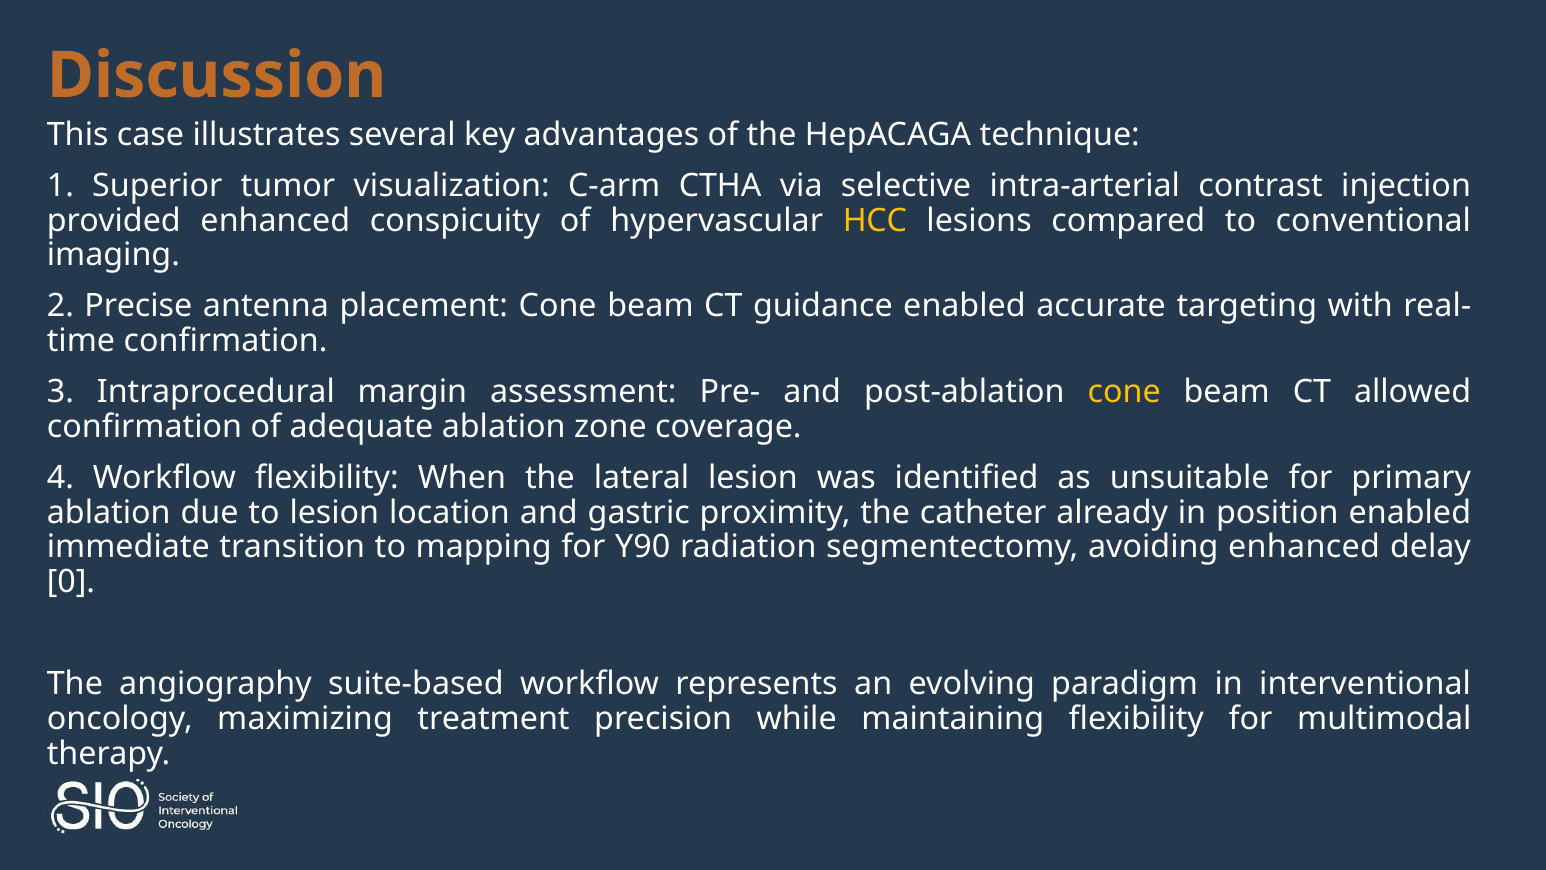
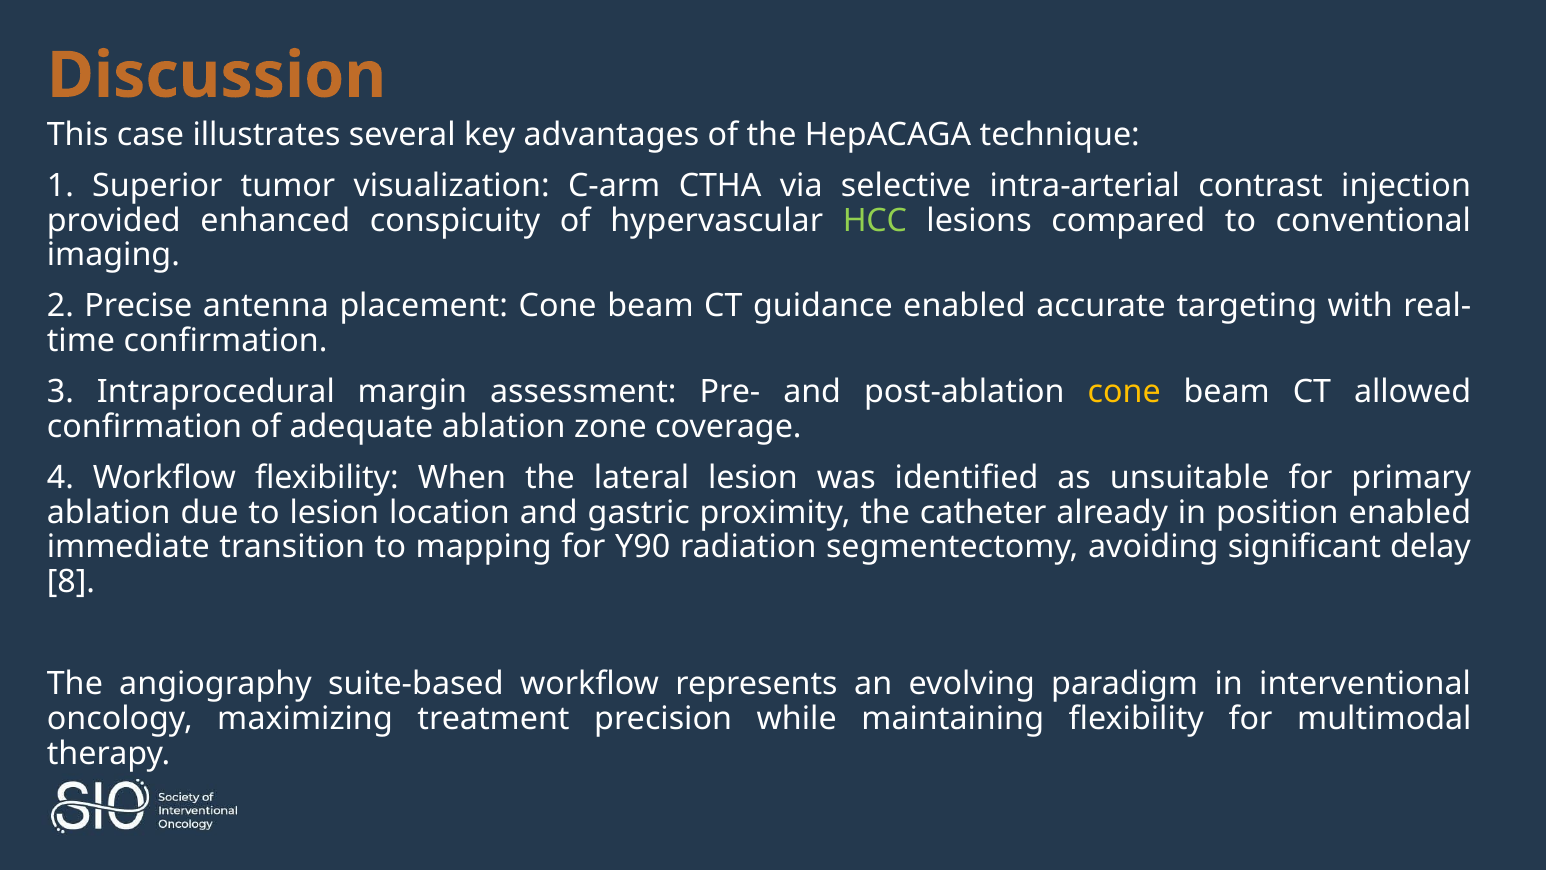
HCC colour: yellow -> light green
avoiding enhanced: enhanced -> significant
0: 0 -> 8
